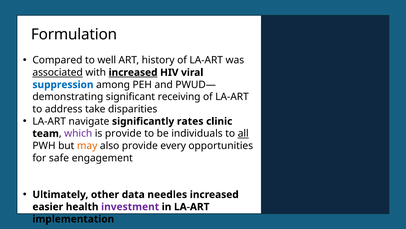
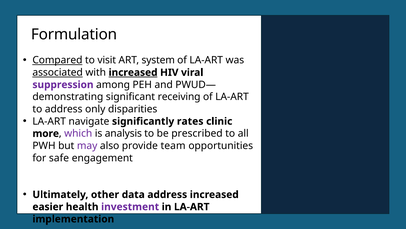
Compared underline: none -> present
well: well -> visit
history: history -> system
suppression colour: blue -> purple
take: take -> only
team: team -> more
is provide: provide -> analysis
individuals: individuals -> prescribed
all underline: present -> none
may colour: orange -> purple
every: every -> team
data needles: needles -> address
